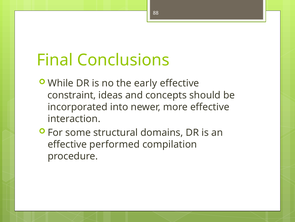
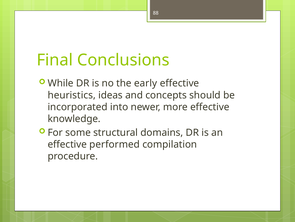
constraint: constraint -> heuristics
interaction: interaction -> knowledge
